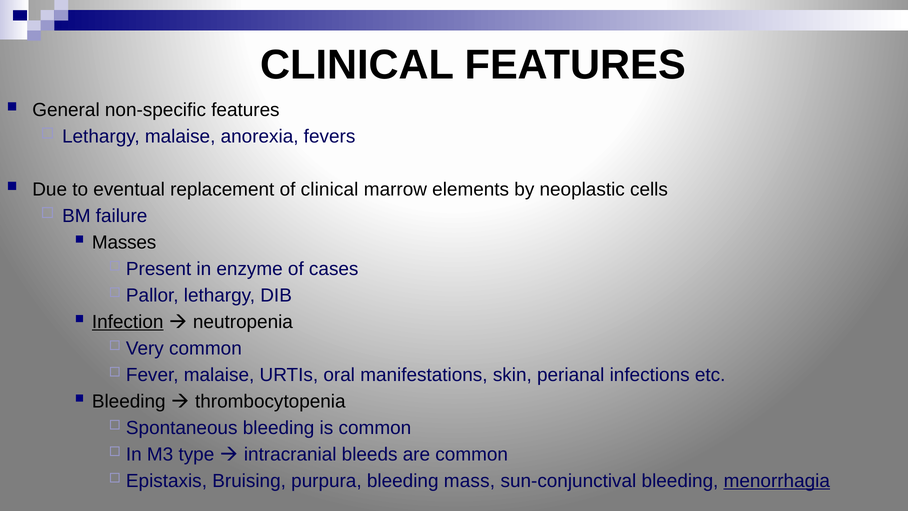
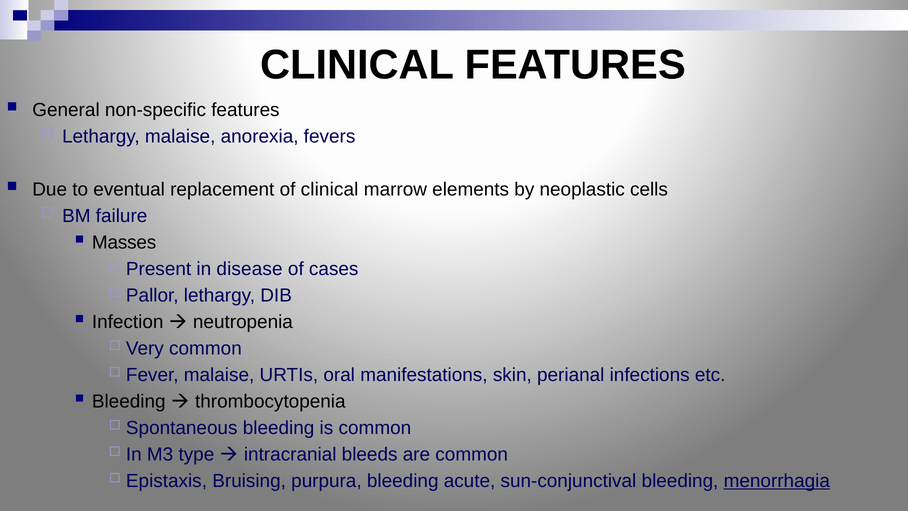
enzyme: enzyme -> disease
Infection underline: present -> none
mass: mass -> acute
